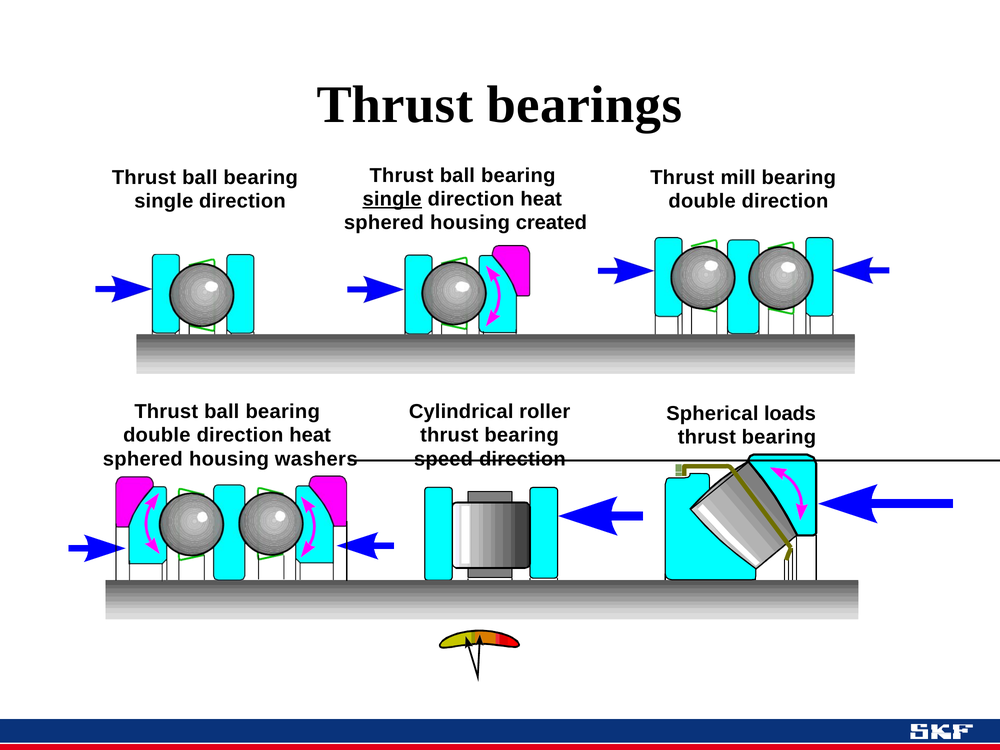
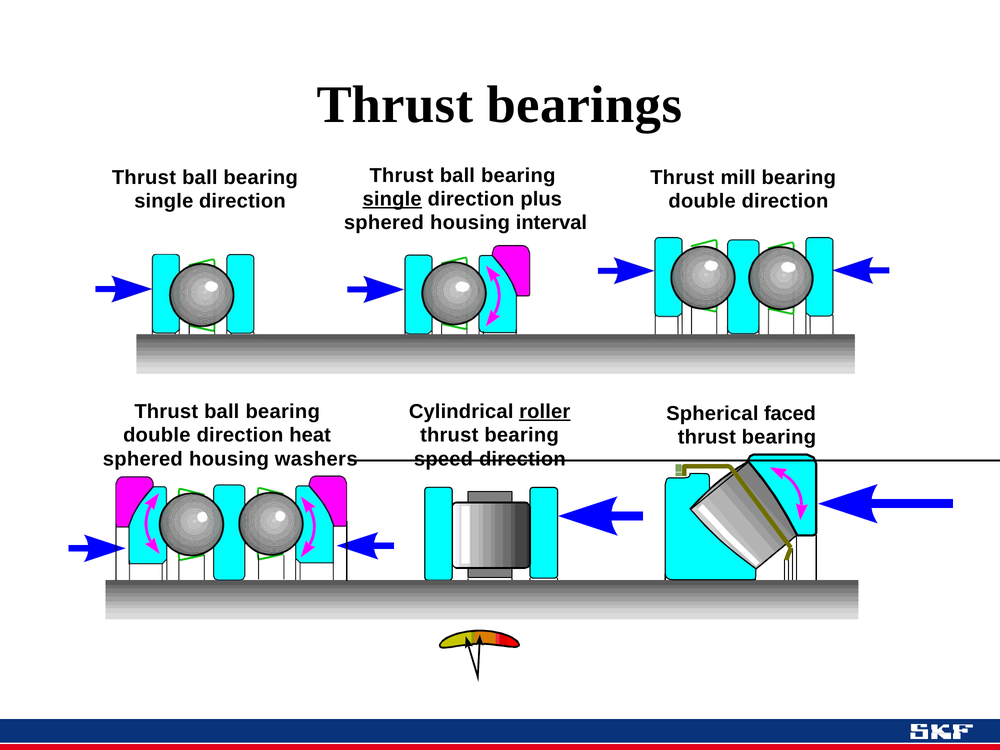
heat at (541, 199): heat -> plus
created: created -> interval
roller underline: none -> present
loads: loads -> faced
